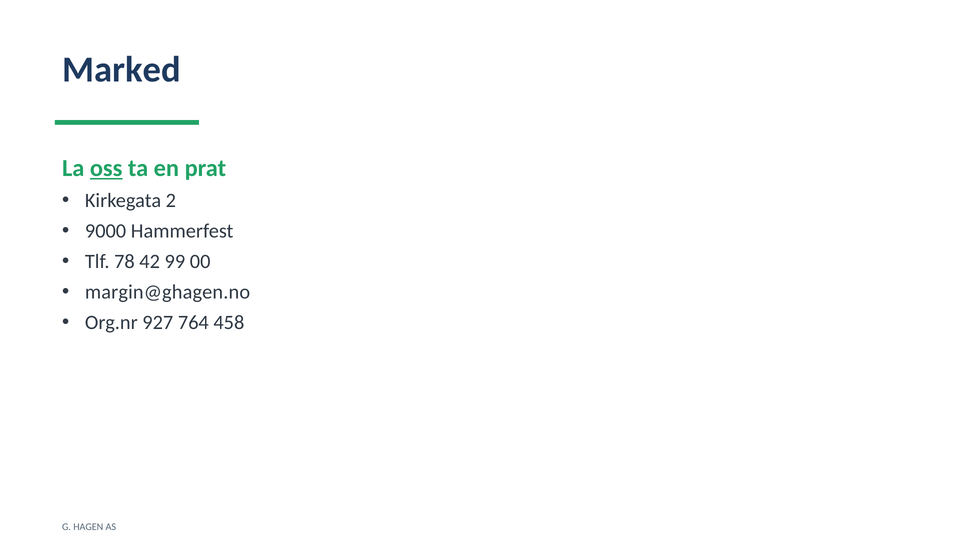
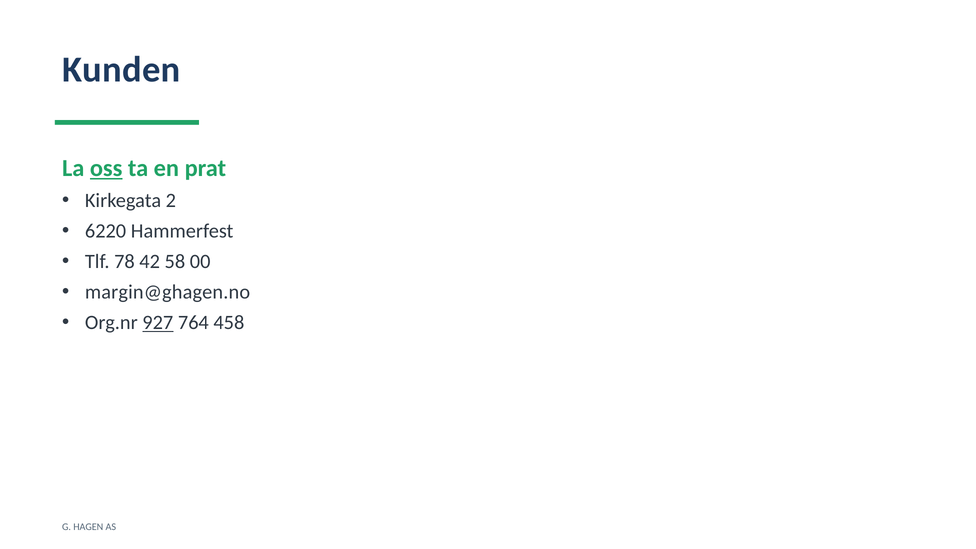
Marked: Marked -> Kunden
9000: 9000 -> 6220
99: 99 -> 58
927 underline: none -> present
